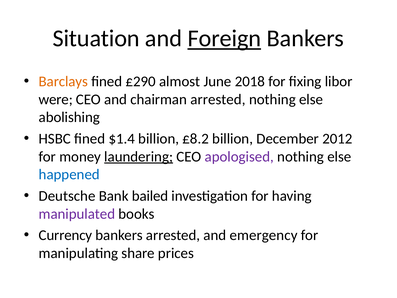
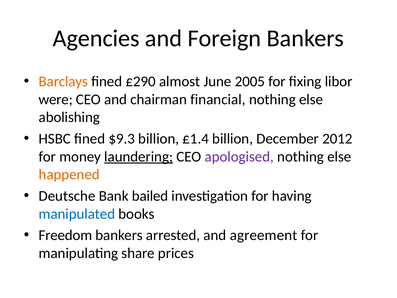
Situation: Situation -> Agencies
Foreign underline: present -> none
2018: 2018 -> 2005
chairman arrested: arrested -> financial
$1.4: $1.4 -> $9.3
£8.2: £8.2 -> £1.4
happened colour: blue -> orange
manipulated colour: purple -> blue
Currency: Currency -> Freedom
emergency: emergency -> agreement
